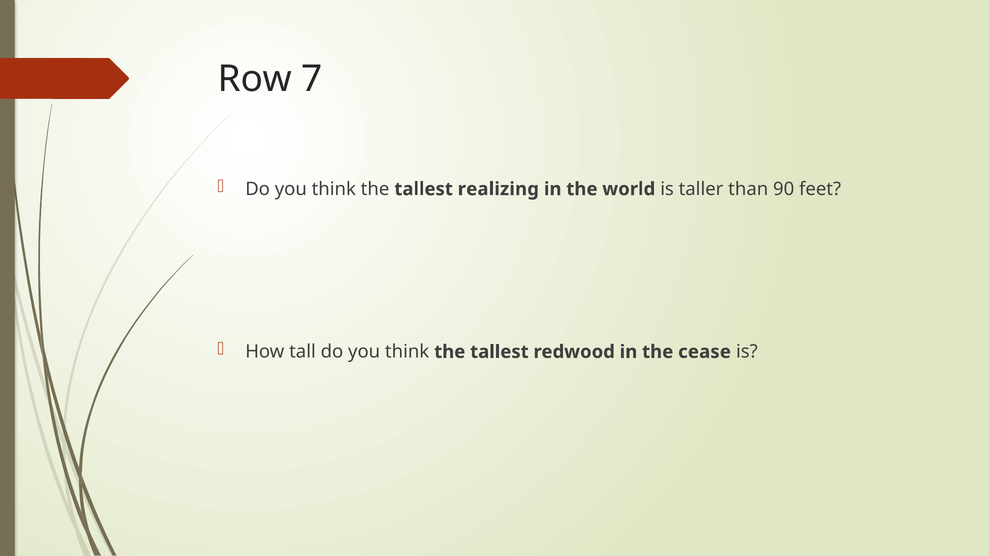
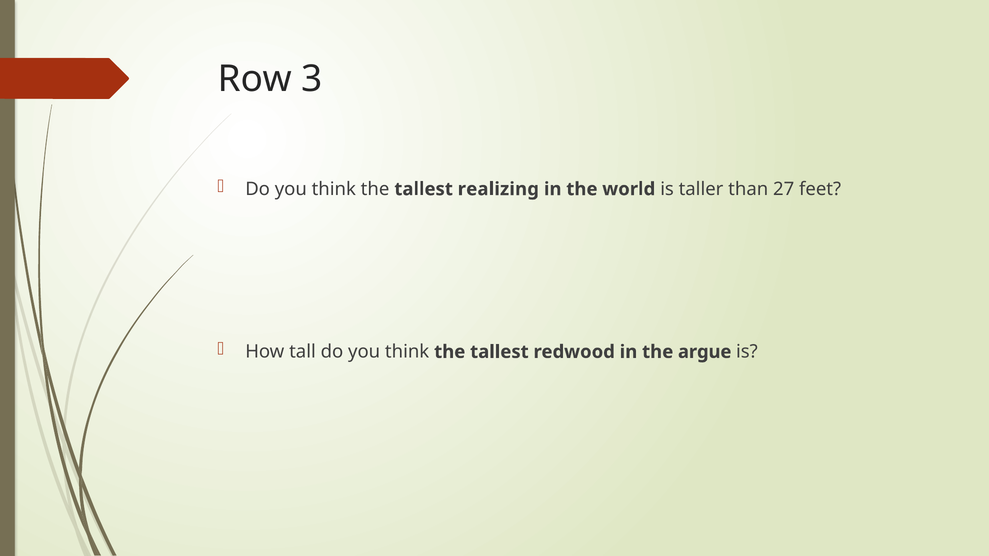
7: 7 -> 3
90: 90 -> 27
cease: cease -> argue
